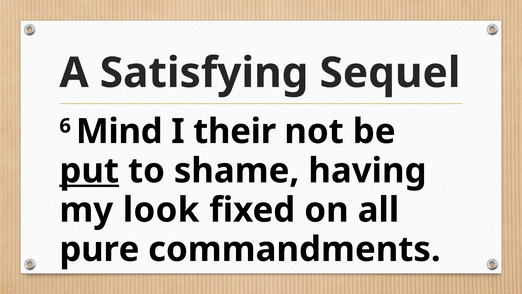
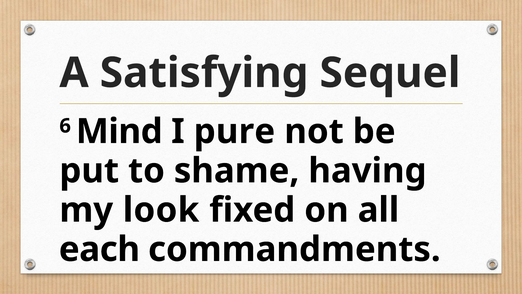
their: their -> pure
put underline: present -> none
pure: pure -> each
